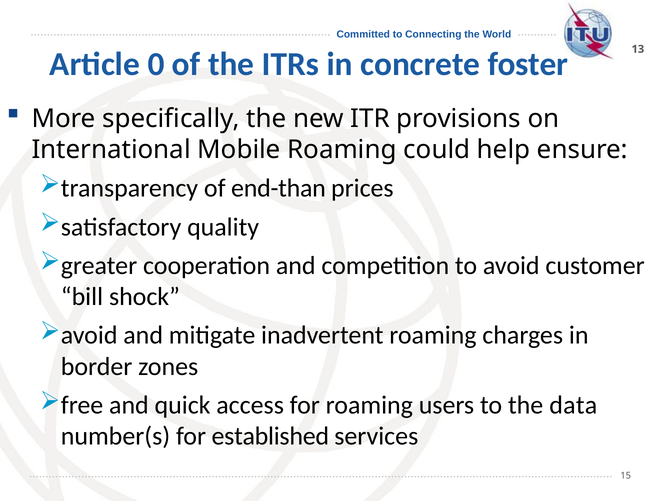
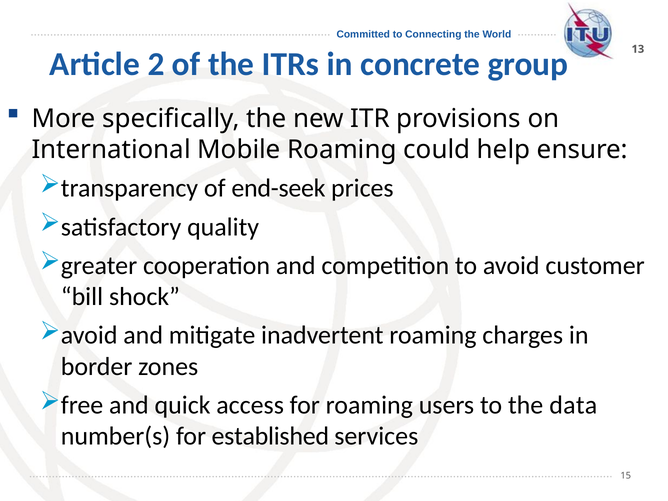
0: 0 -> 2
foster: foster -> group
end-than: end-than -> end-seek
